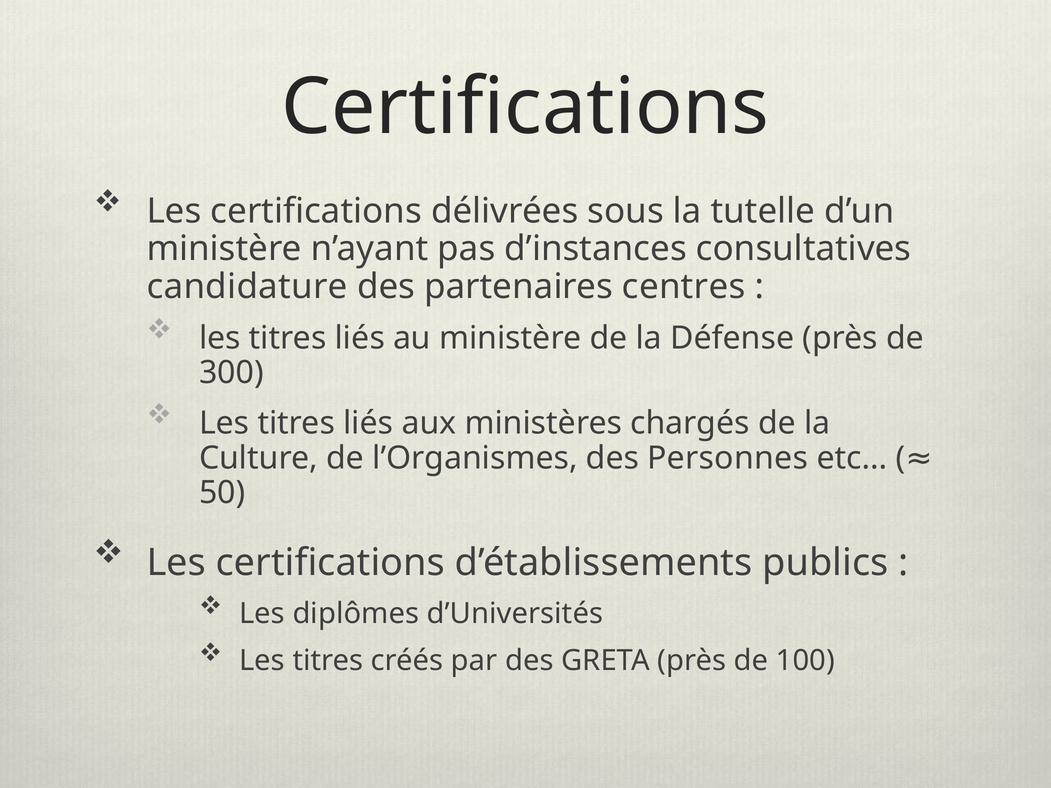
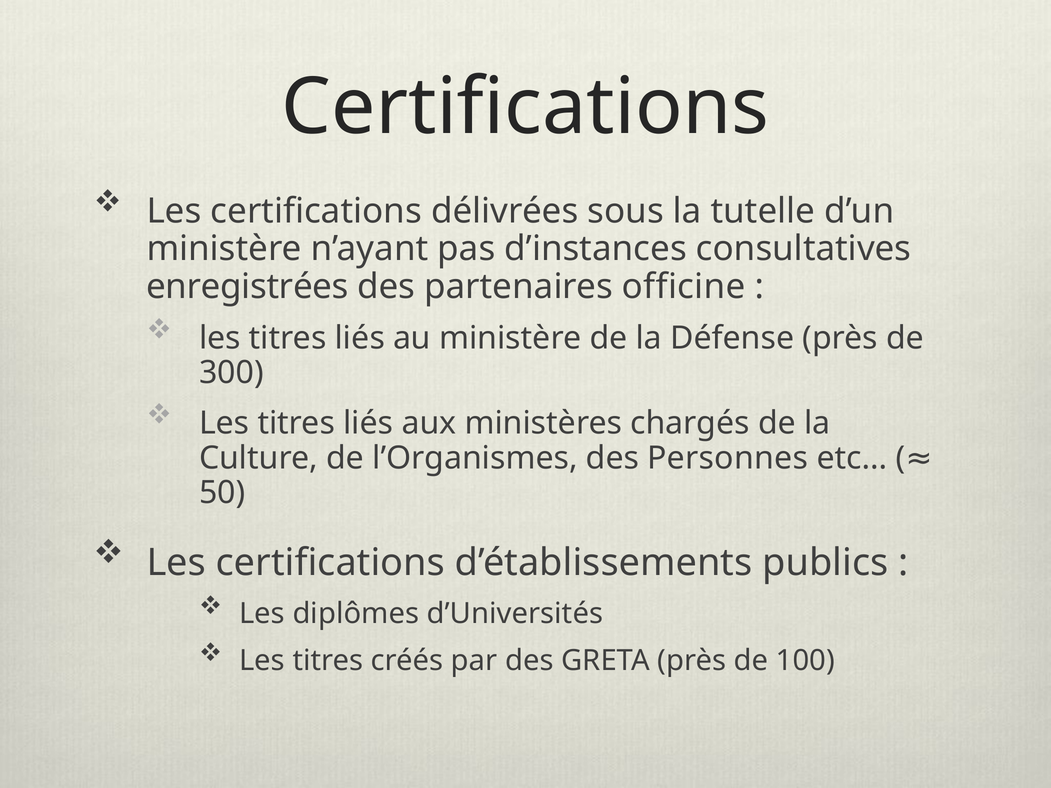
candidature: candidature -> enregistrées
centres: centres -> officine
